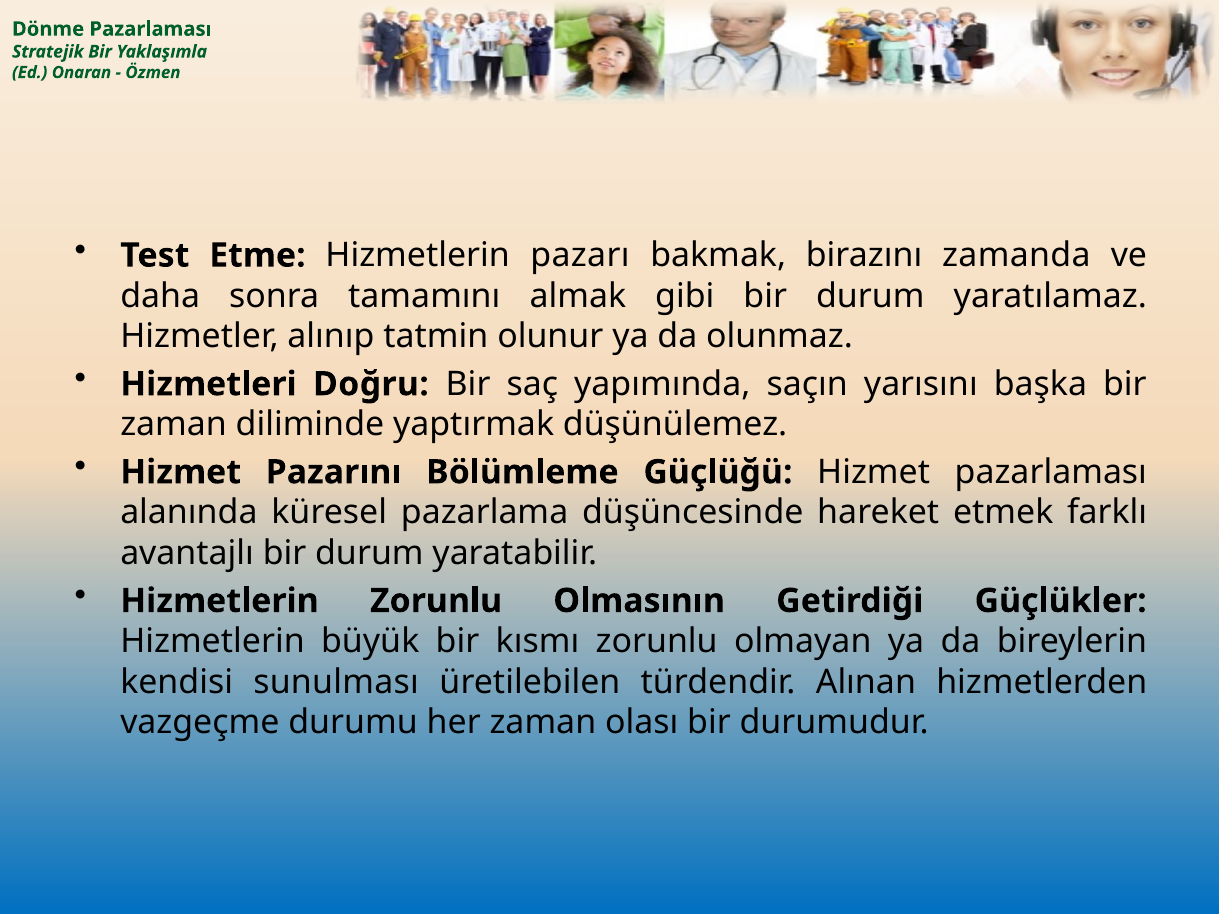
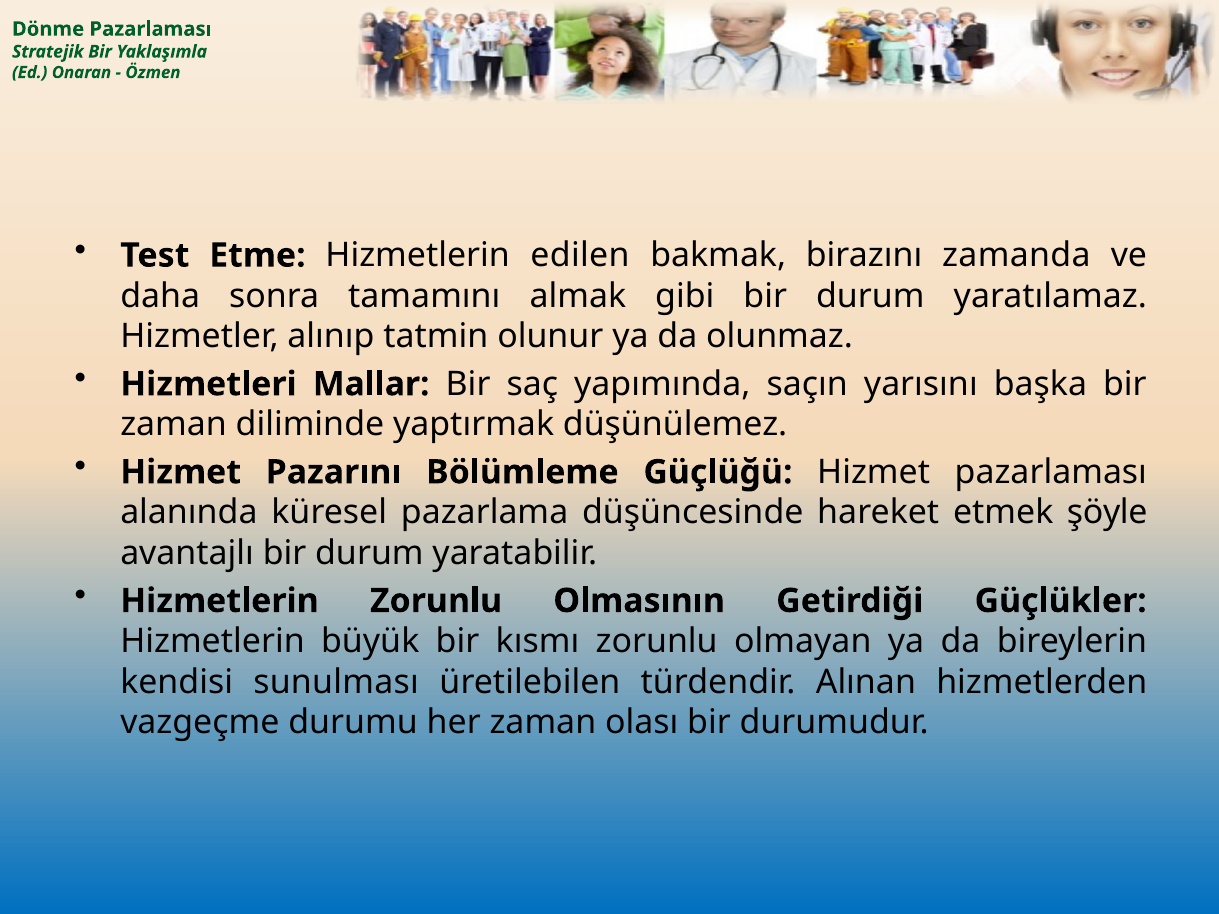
pazarı: pazarı -> edilen
Doğru: Doğru -> Mallar
farklı: farklı -> şöyle
